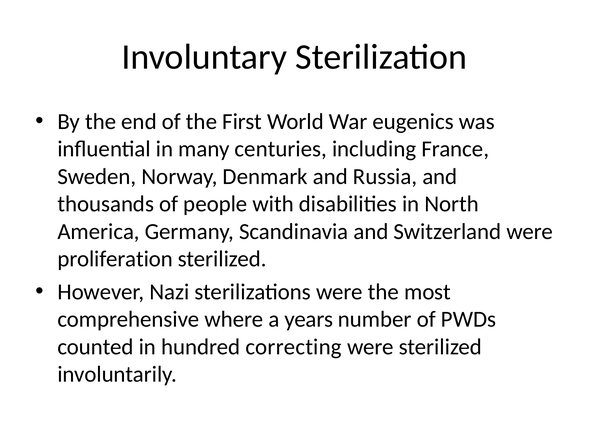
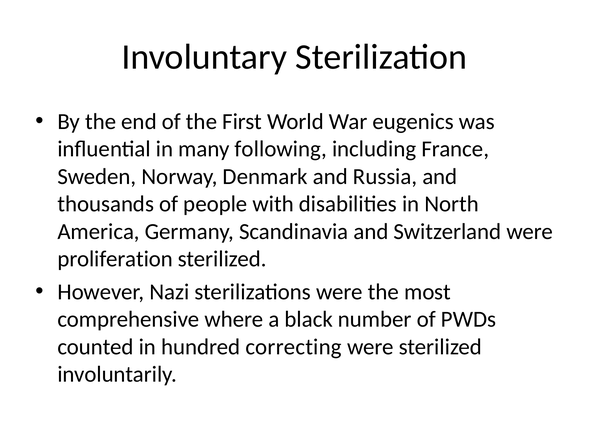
centuries: centuries -> following
years: years -> black
